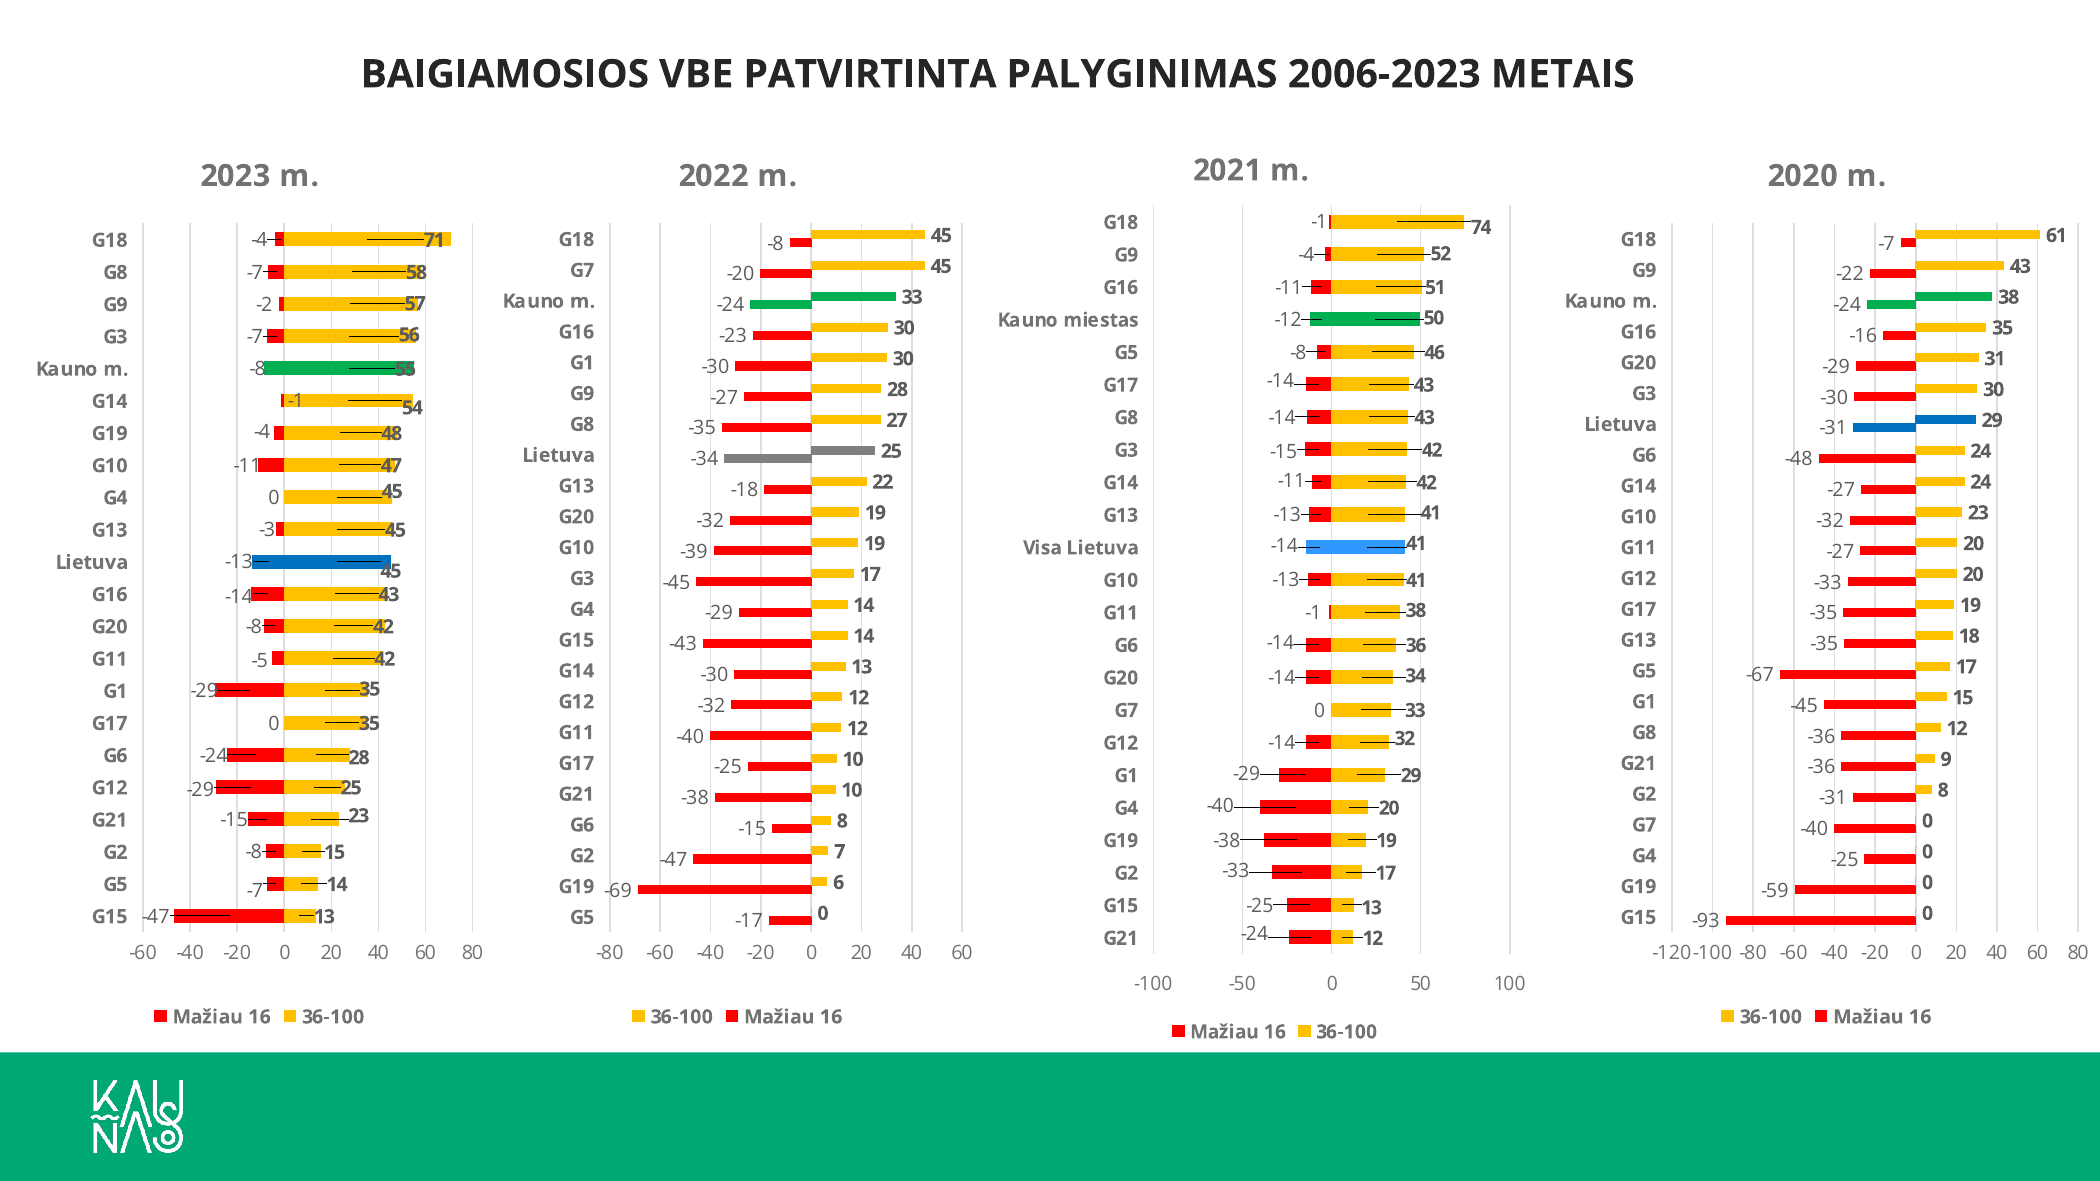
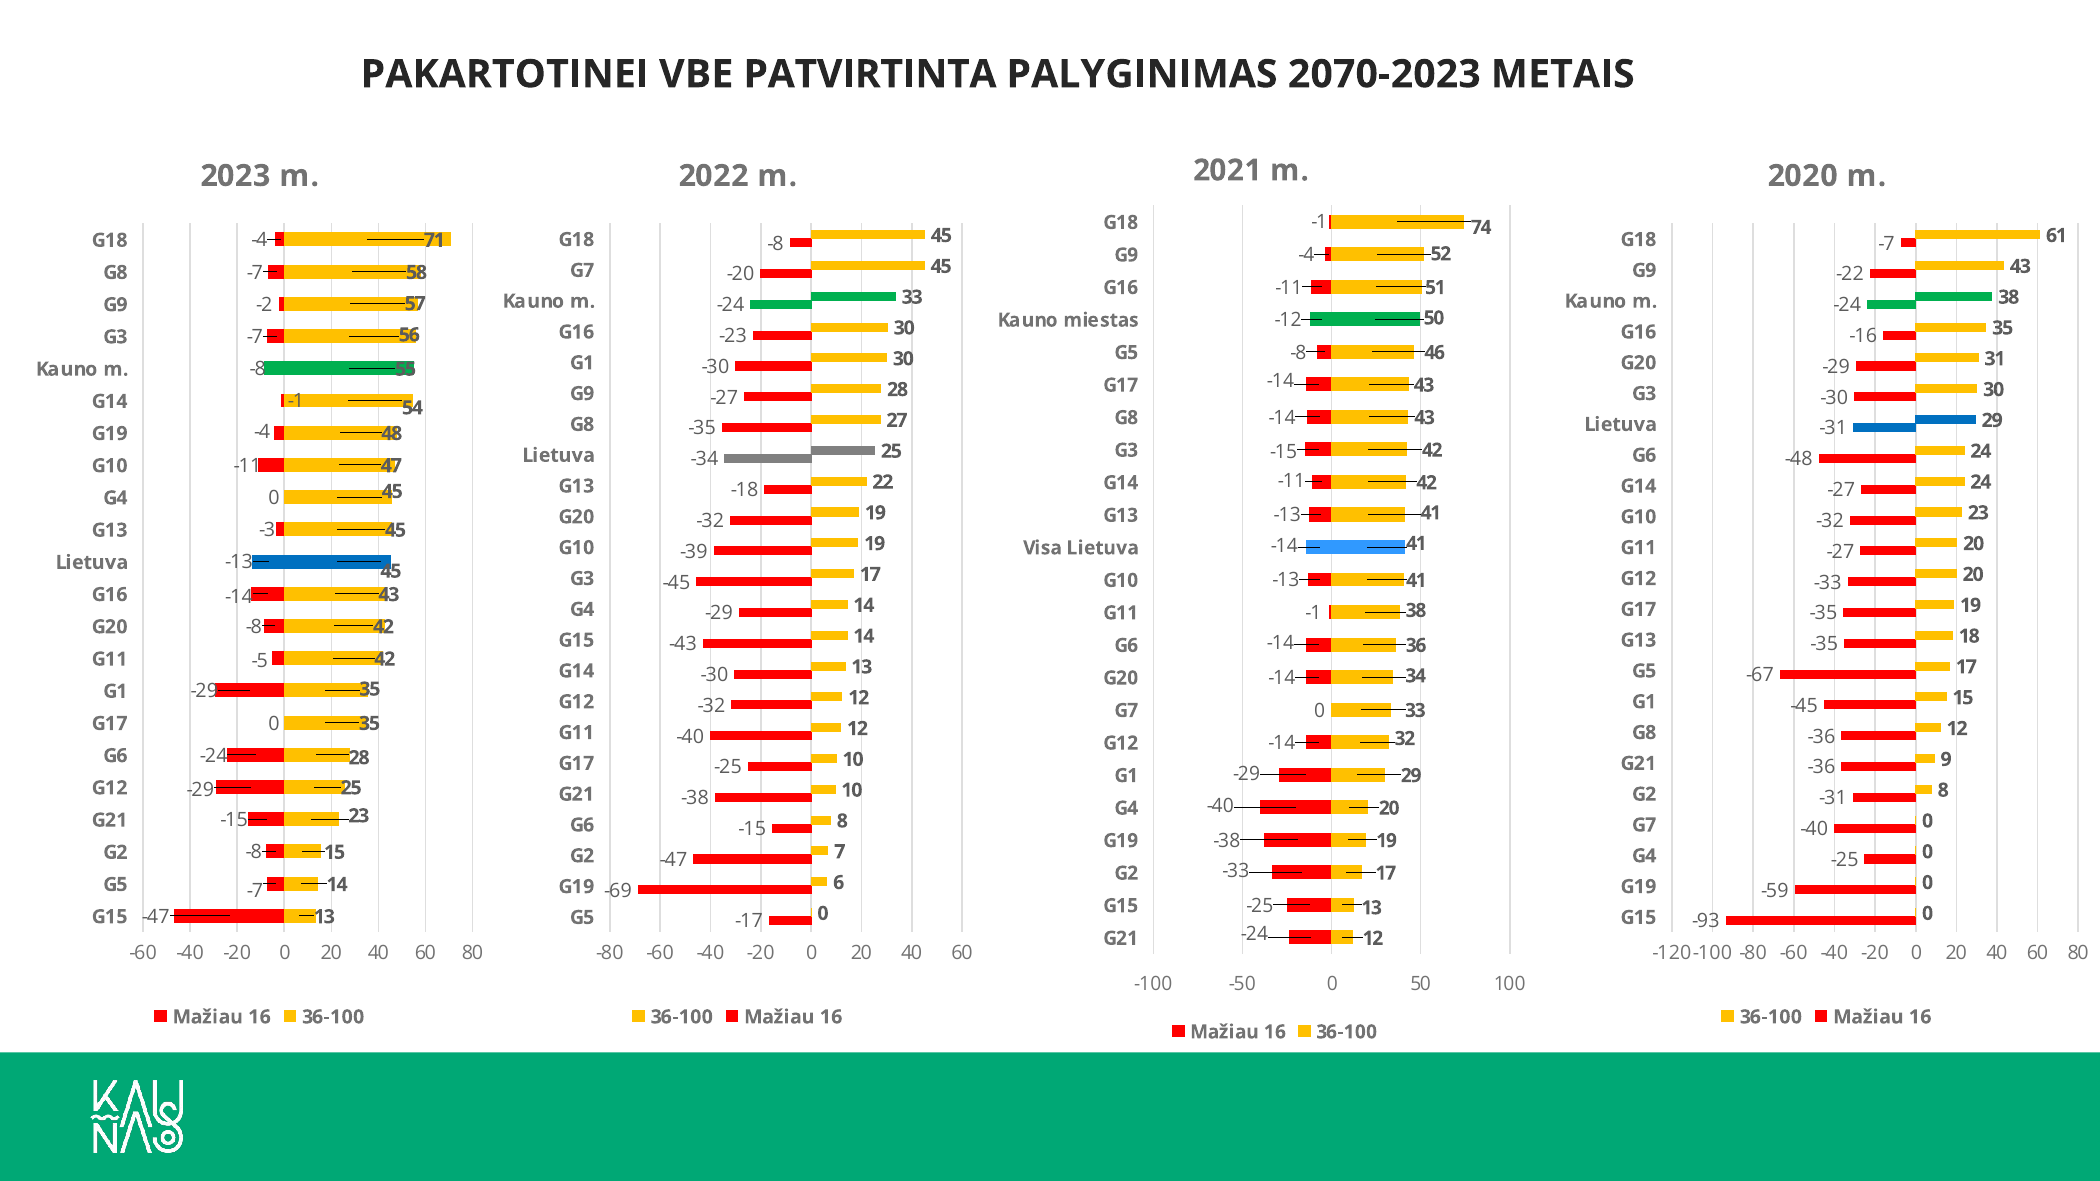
BAIGIAMOSIOS: BAIGIAMOSIOS -> PAKARTOTINEI
2006-2023: 2006-2023 -> 2070-2023
